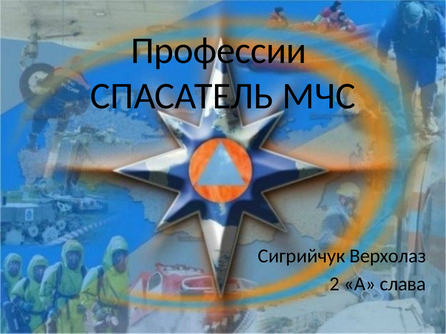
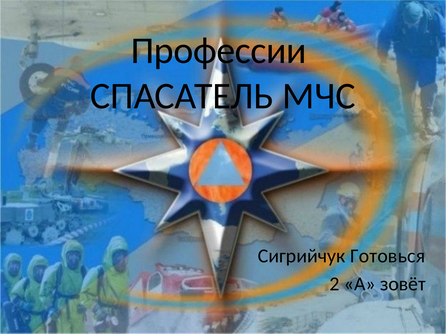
Верхолаз: Верхолаз -> Готовься
слава: слава -> зовёт
